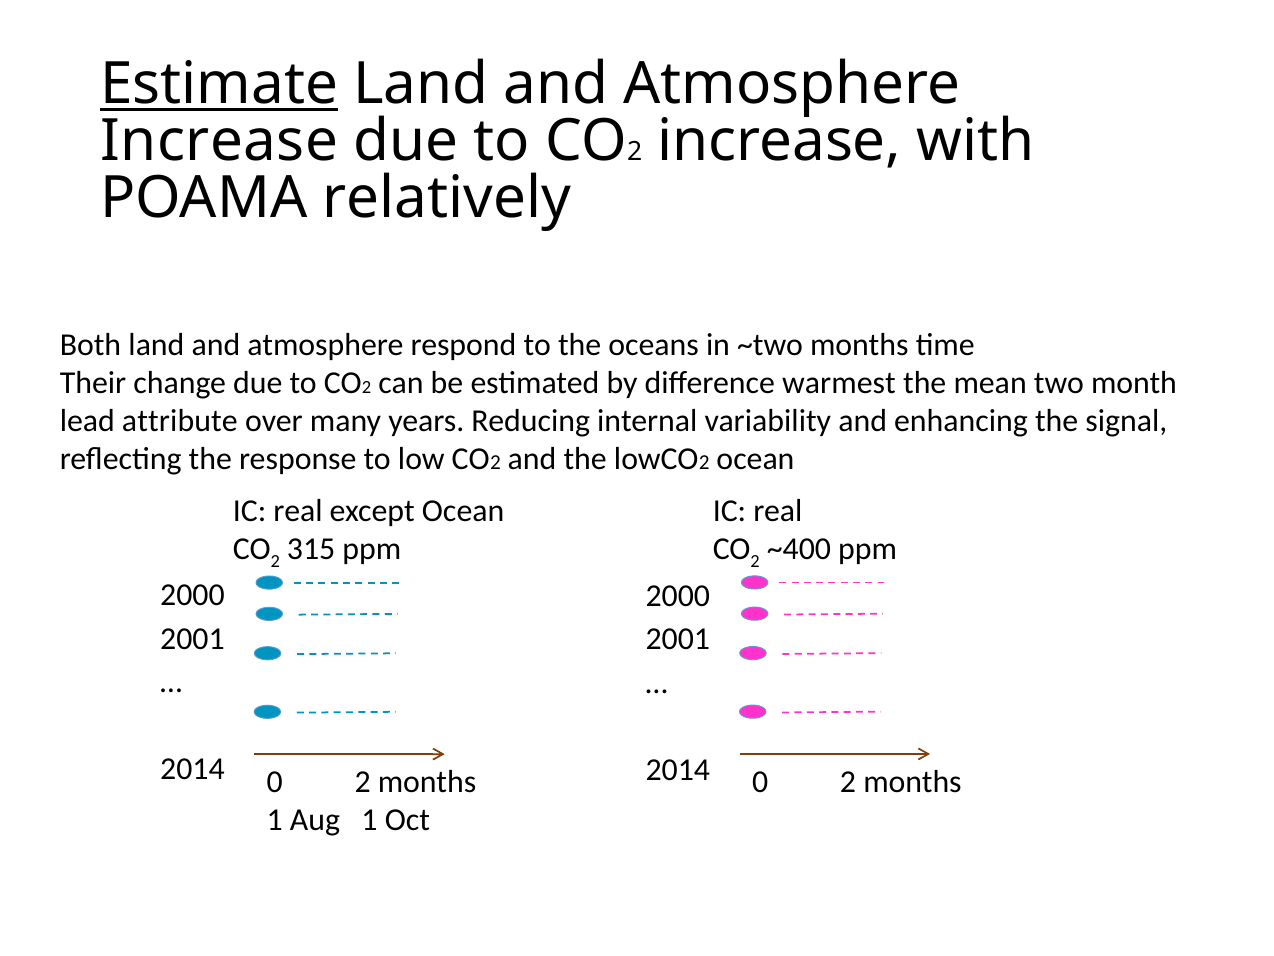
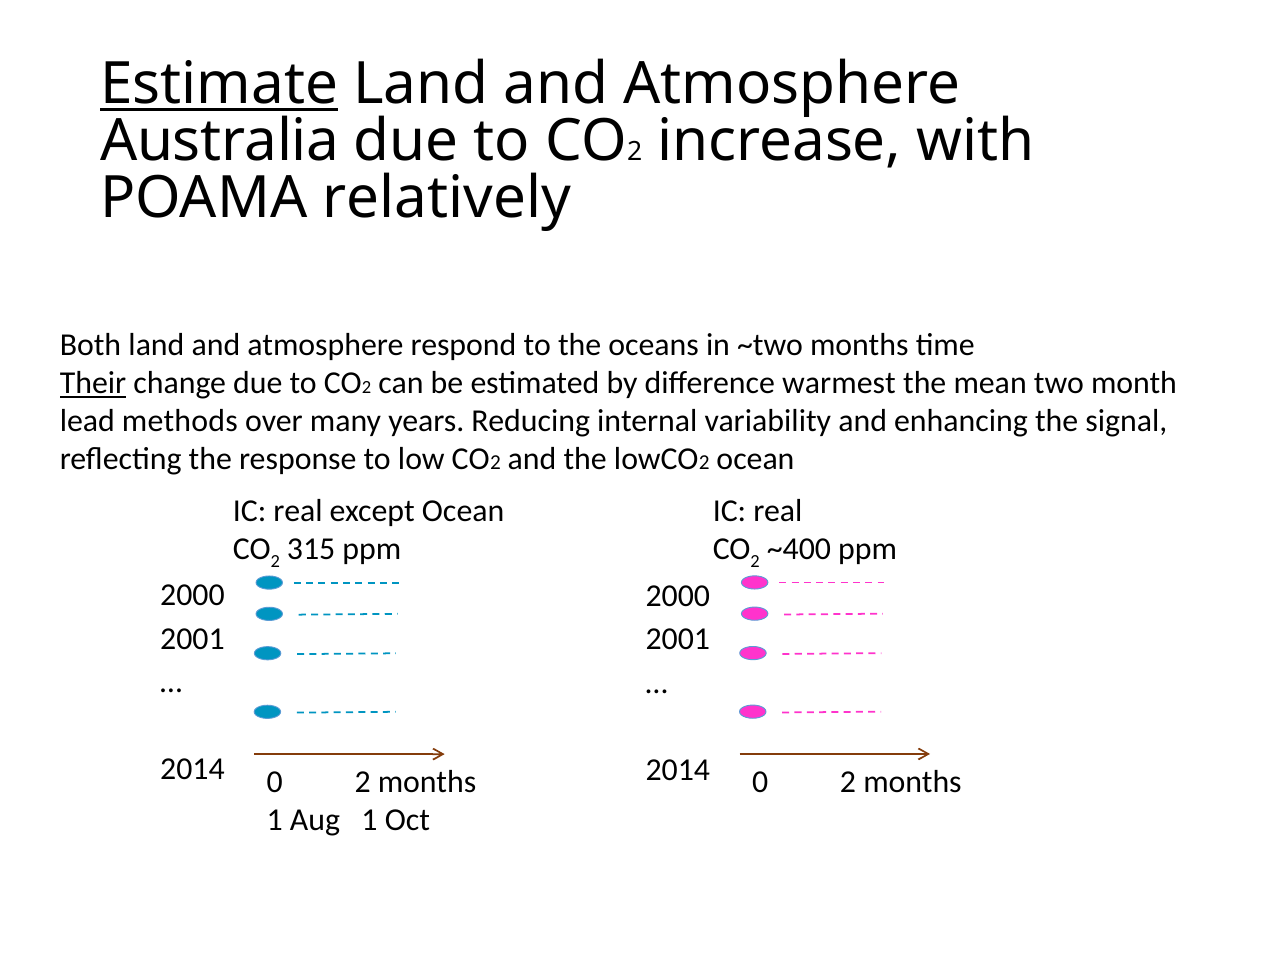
Increase at (219, 141): Increase -> Australia
Their underline: none -> present
attribute: attribute -> methods
